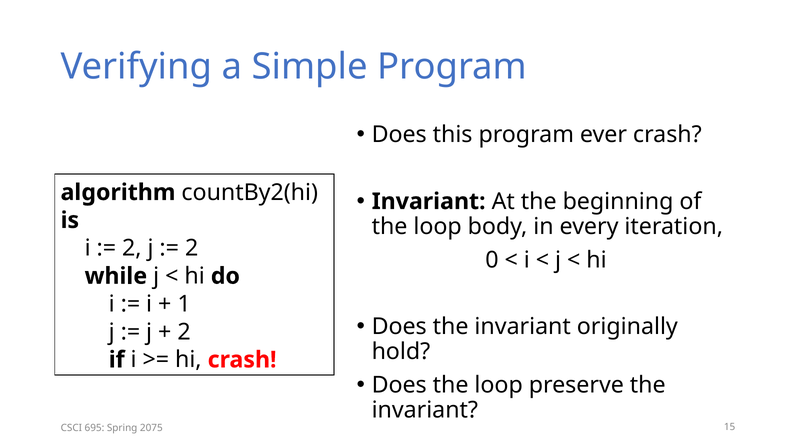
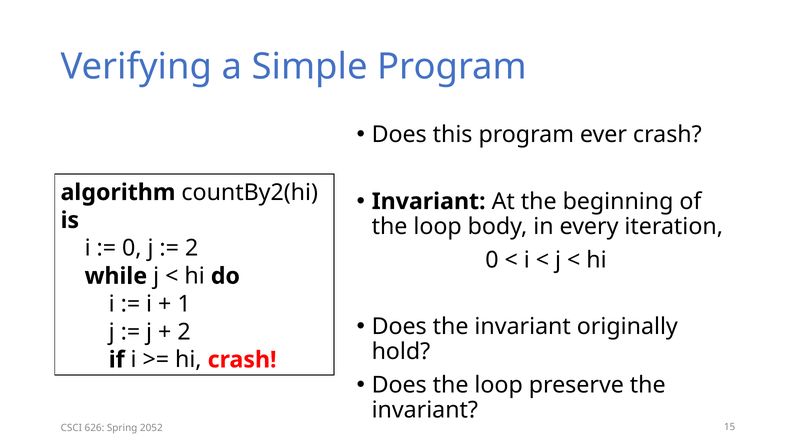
2 at (132, 248): 2 -> 0
695: 695 -> 626
2075: 2075 -> 2052
